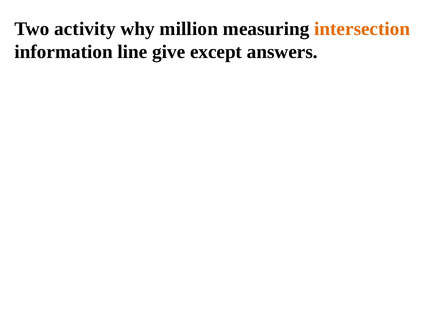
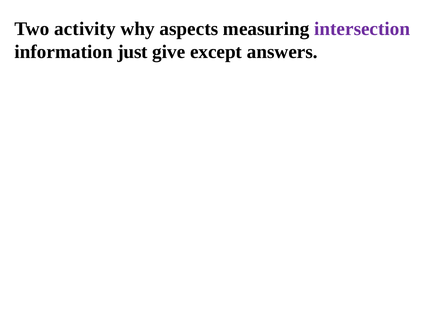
million: million -> aspects
intersection colour: orange -> purple
line: line -> just
